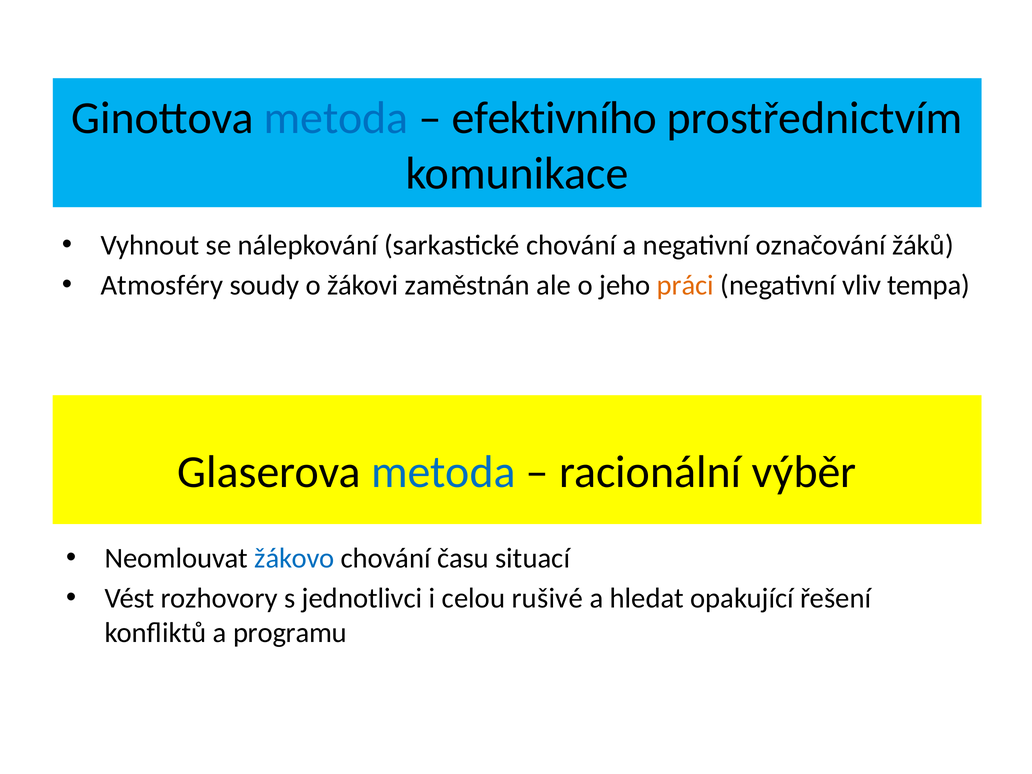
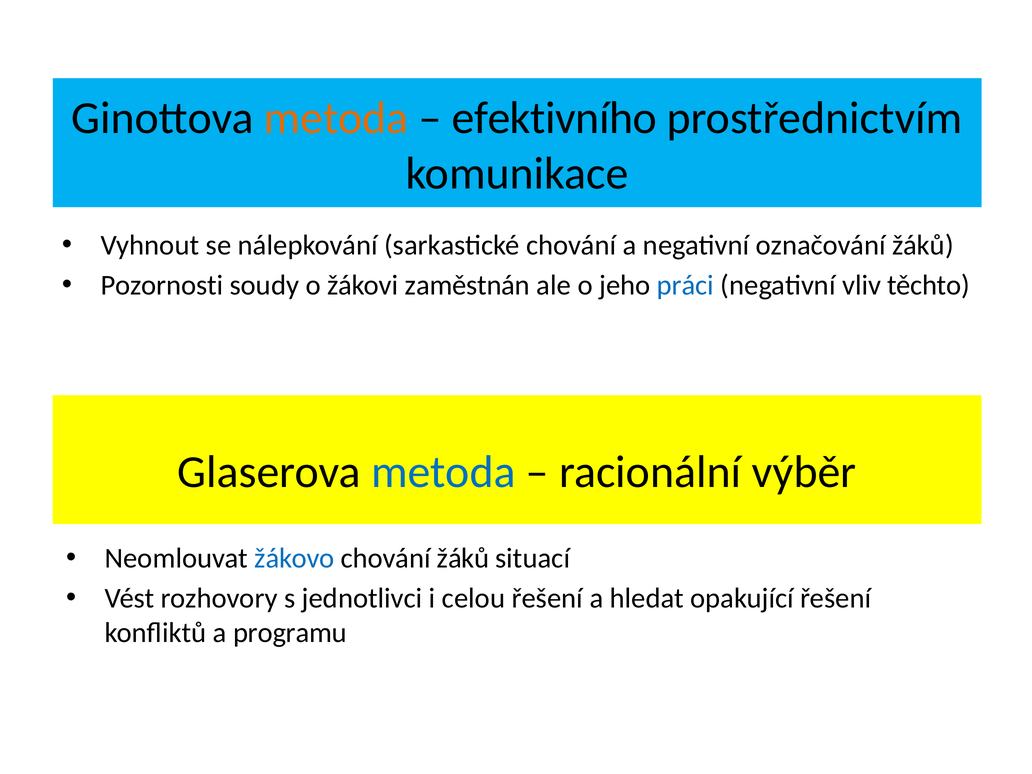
metoda at (336, 118) colour: blue -> orange
Atmosféry: Atmosféry -> Pozornosti
práci colour: orange -> blue
tempa: tempa -> těchto
chování času: času -> žáků
celou rušivé: rušivé -> řešení
